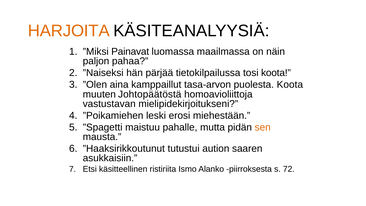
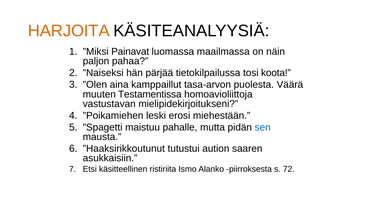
puolesta Koota: Koota -> Väärä
Johtopäätöstä: Johtopäätöstä -> Testamentissa
sen colour: orange -> blue
